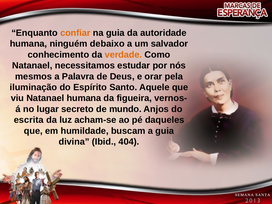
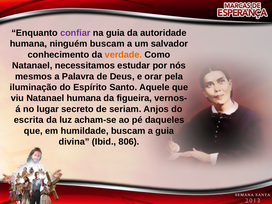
confiar colour: orange -> purple
ninguém debaixo: debaixo -> buscam
mundo: mundo -> seriam
404: 404 -> 806
